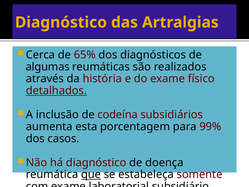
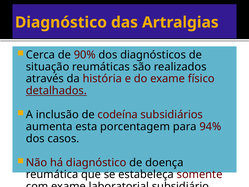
65%: 65% -> 90%
algumas: algumas -> situação
99%: 99% -> 94%
que underline: present -> none
